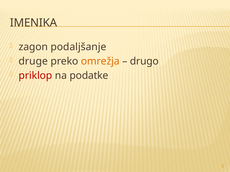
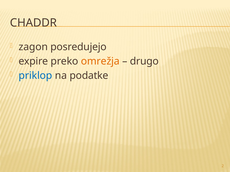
IMENIKA: IMENIKA -> CHADDR
podaljšanje: podaljšanje -> posredujejo
druge: druge -> expire
priklop colour: red -> blue
